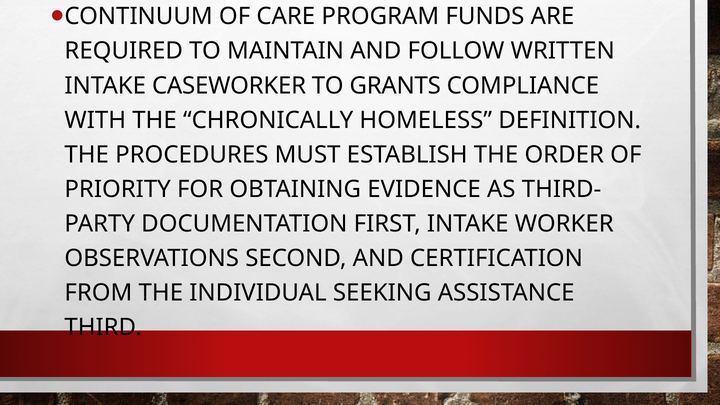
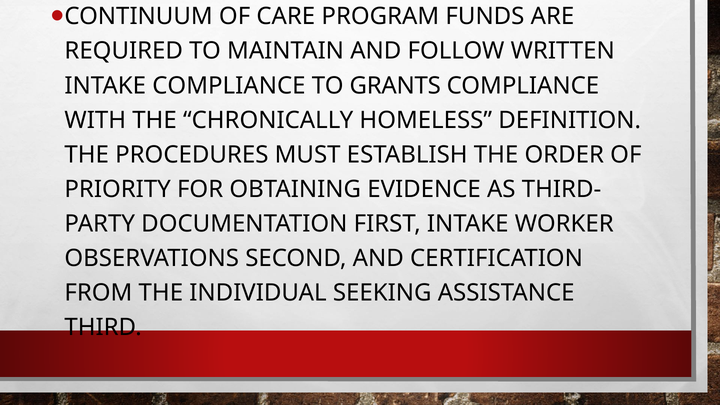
INTAKE CASEWORKER: CASEWORKER -> COMPLIANCE
